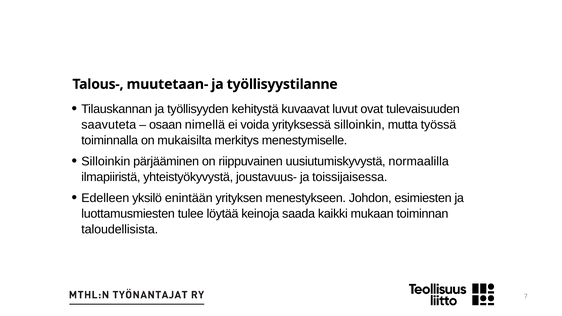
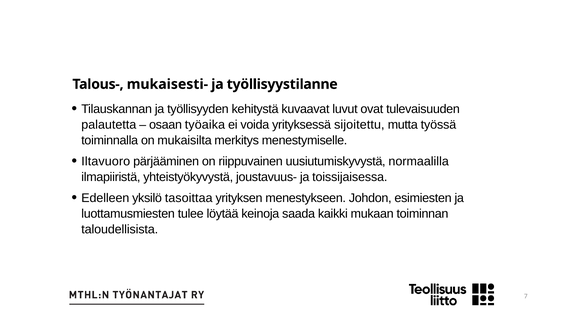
muutetaan-: muutetaan- -> mukaisesti-
saavuteta: saavuteta -> palautetta
nimellä: nimellä -> työaika
yrityksessä silloinkin: silloinkin -> sijoitettu
Silloinkin at (106, 161): Silloinkin -> Iltavuoro
enintään: enintään -> tasoittaa
